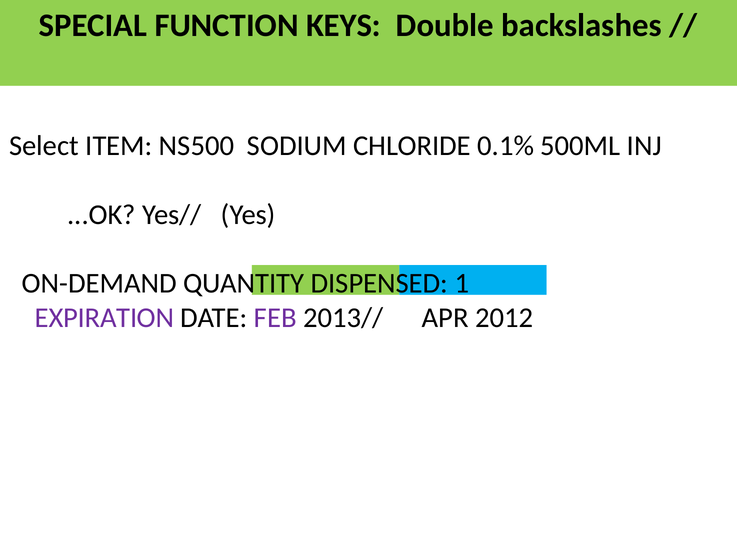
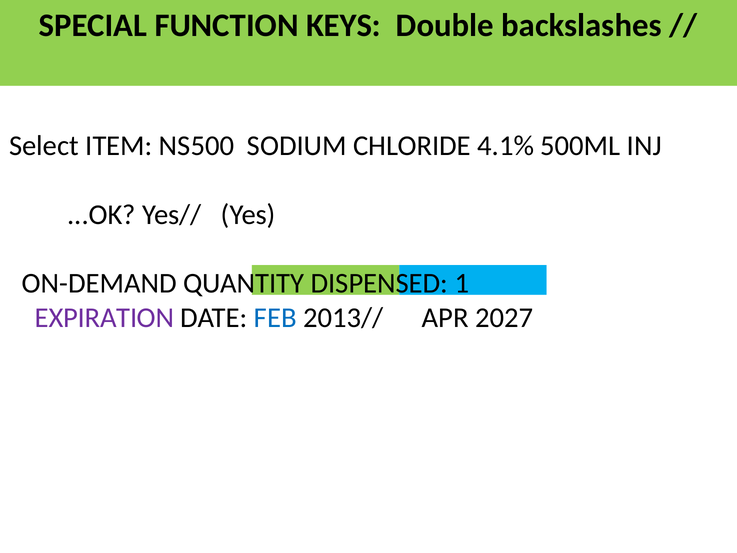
0.1%: 0.1% -> 4.1%
FEB colour: purple -> blue
2012: 2012 -> 2027
